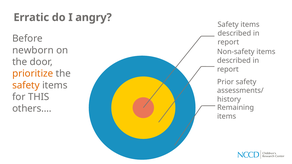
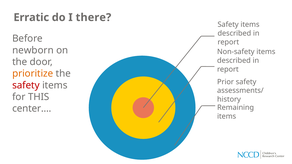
angry: angry -> there
safety at (26, 85) colour: orange -> red
others…: others… -> center…
